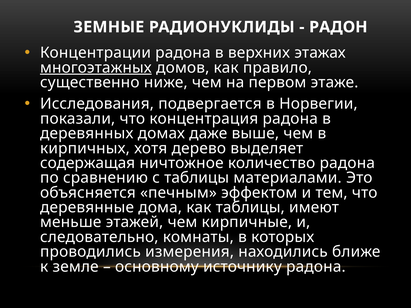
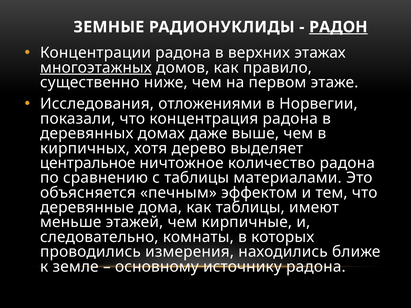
РАДОН underline: none -> present
подвергается: подвергается -> отложениями
содержащая: содержащая -> центральное
